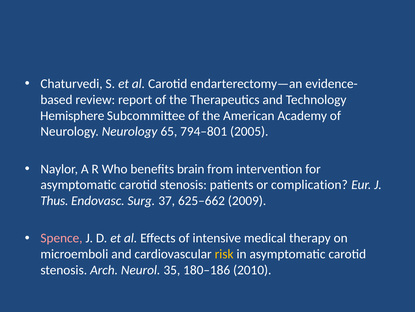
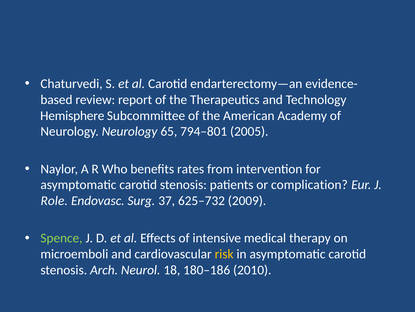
brain: brain -> rates
Thus: Thus -> Role
625–662: 625–662 -> 625–732
Spence colour: pink -> light green
35: 35 -> 18
